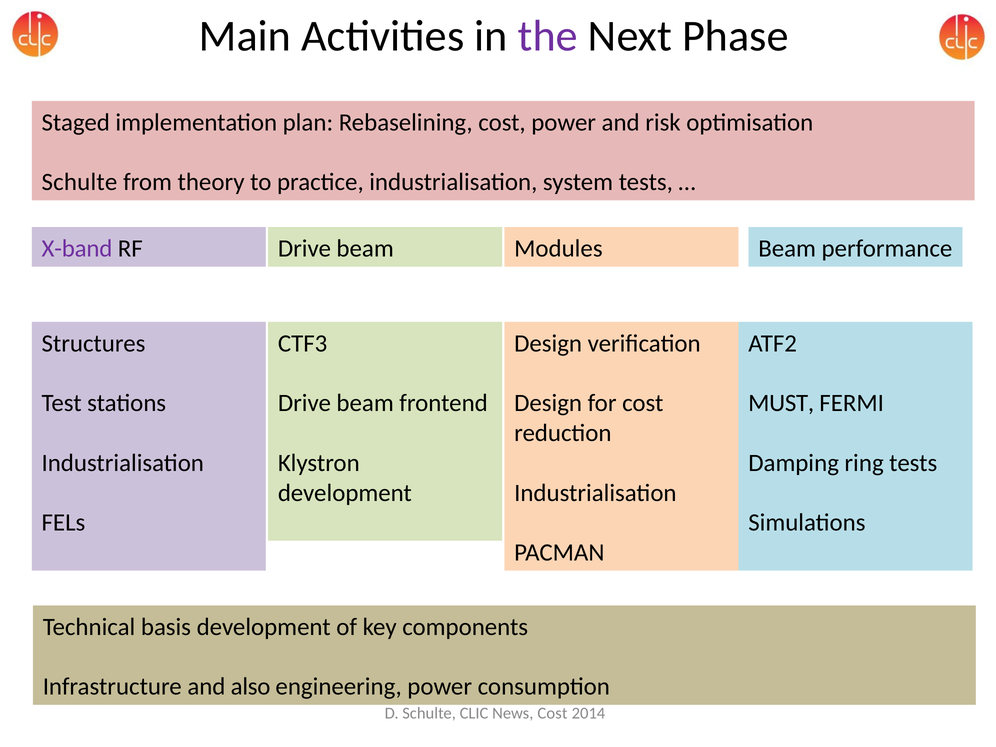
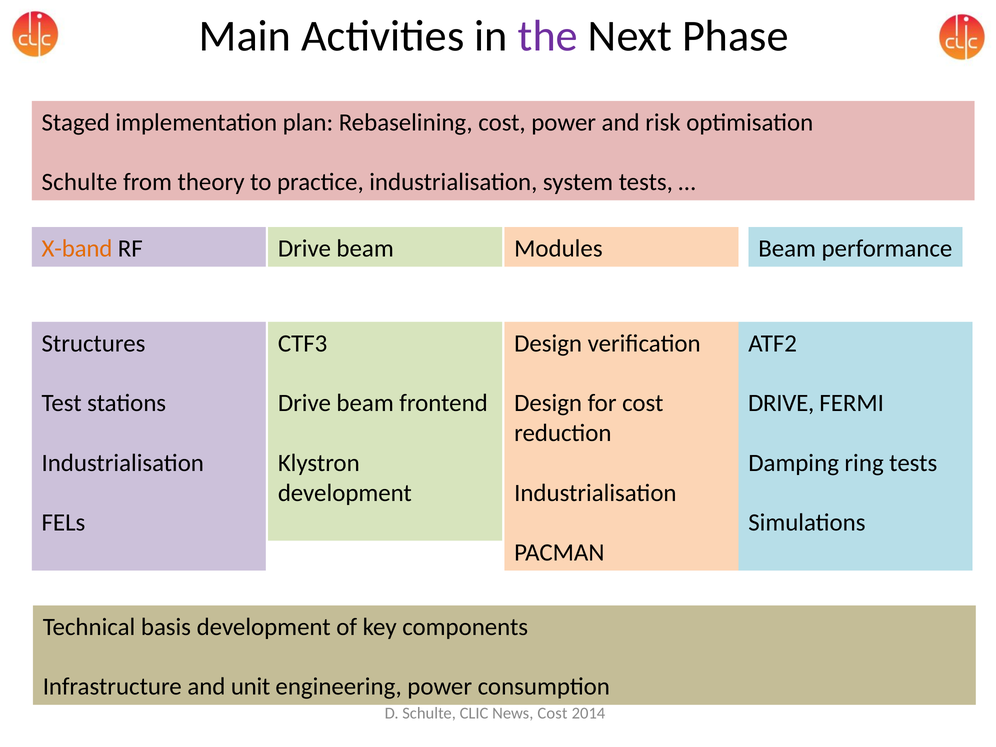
X-band colour: purple -> orange
MUST at (781, 403): MUST -> DRIVE
also: also -> unit
